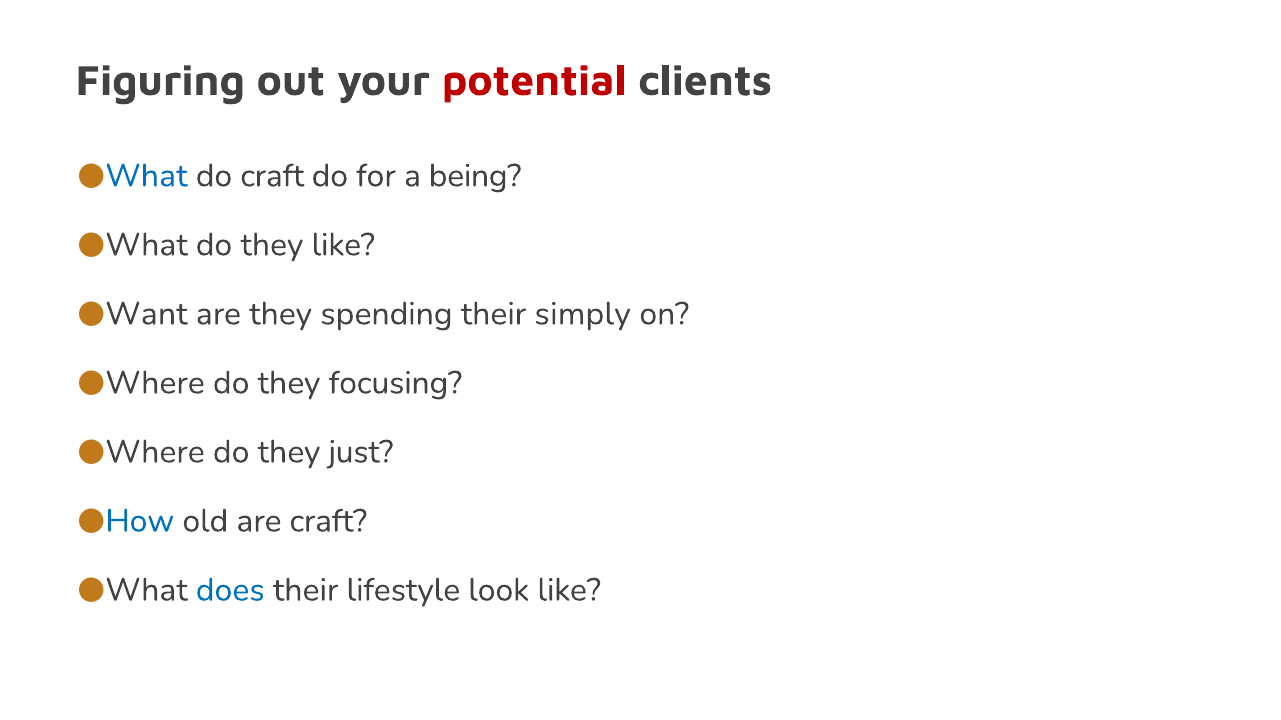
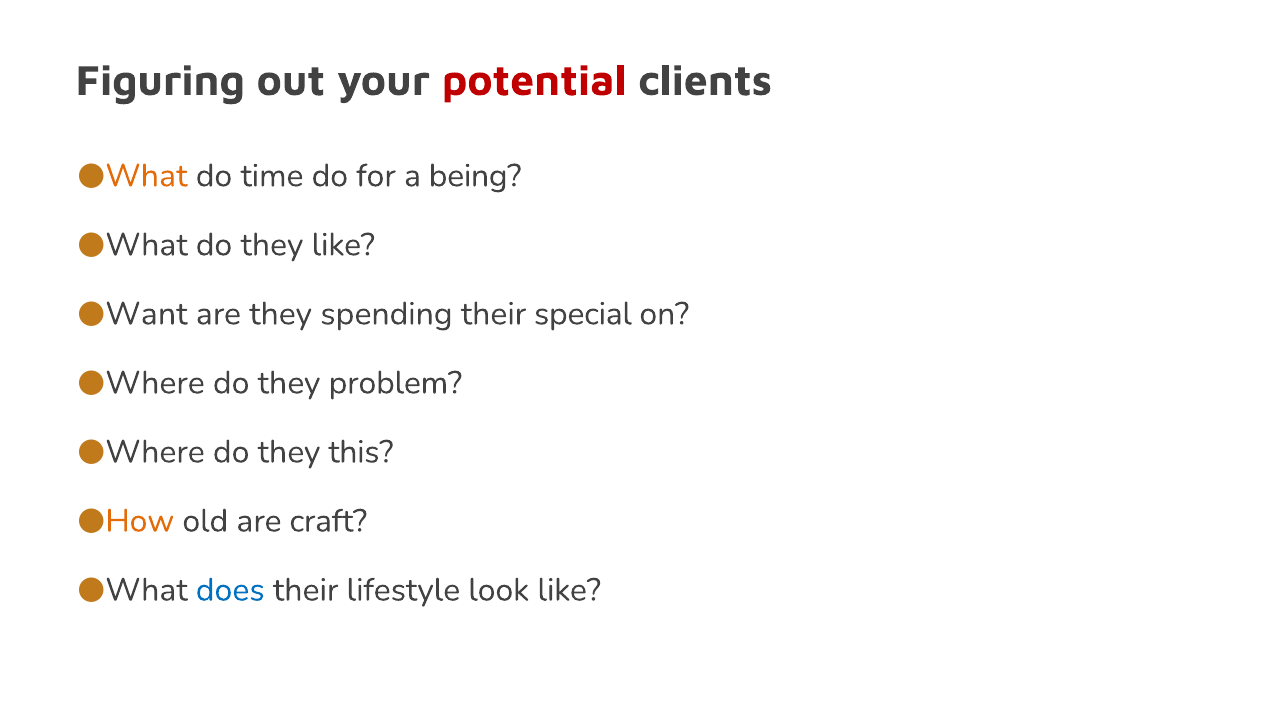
What at (146, 176) colour: blue -> orange
do craft: craft -> time
simply: simply -> special
focusing: focusing -> problem
just: just -> this
How colour: blue -> orange
